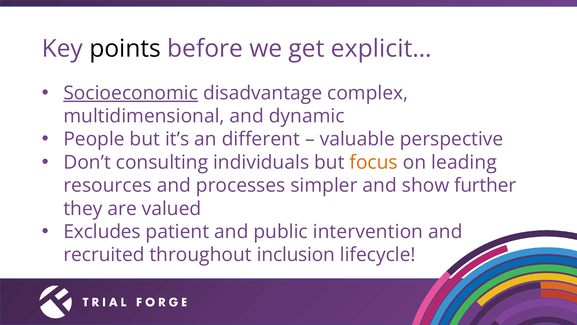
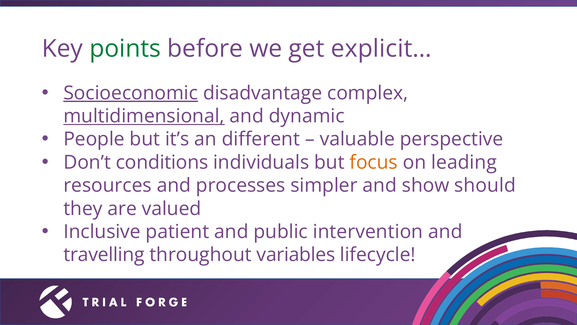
points colour: black -> green
multidimensional underline: none -> present
consulting: consulting -> conditions
further: further -> should
Excludes: Excludes -> Inclusive
recruited: recruited -> travelling
inclusion: inclusion -> variables
